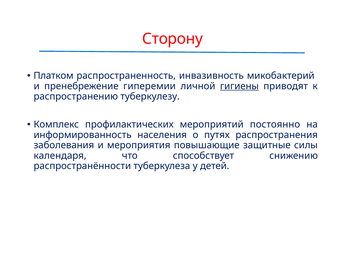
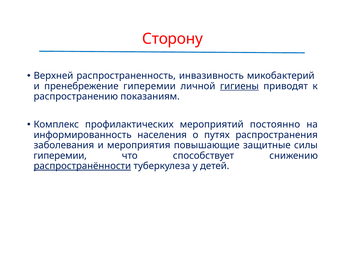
Платком: Платком -> Верхней
туберкулезу: туберкулезу -> показаниям
календаря at (60, 155): календаря -> гиперемии
распространённости underline: none -> present
